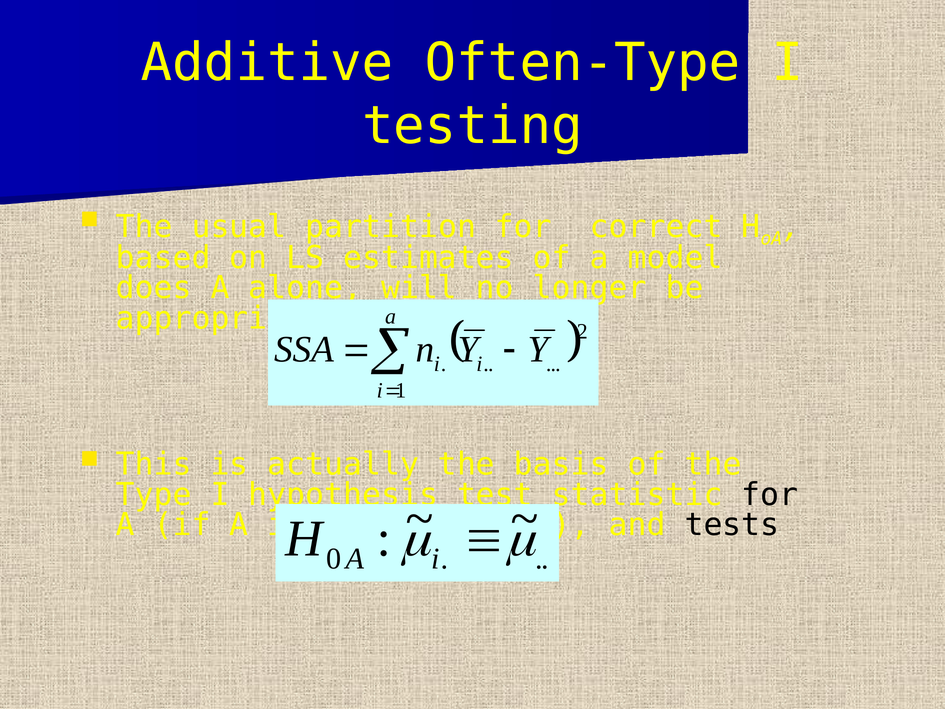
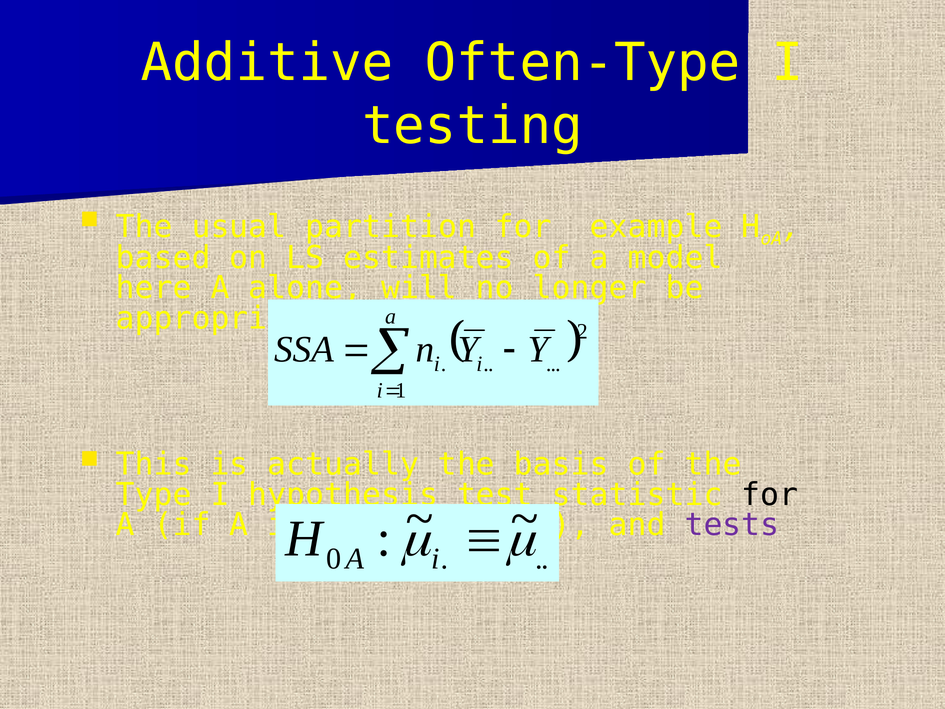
correct: correct -> example
does: does -> here
tests colour: black -> purple
